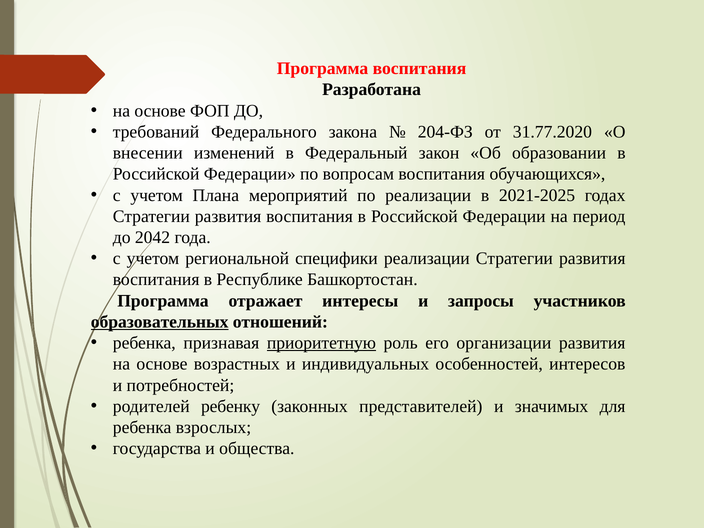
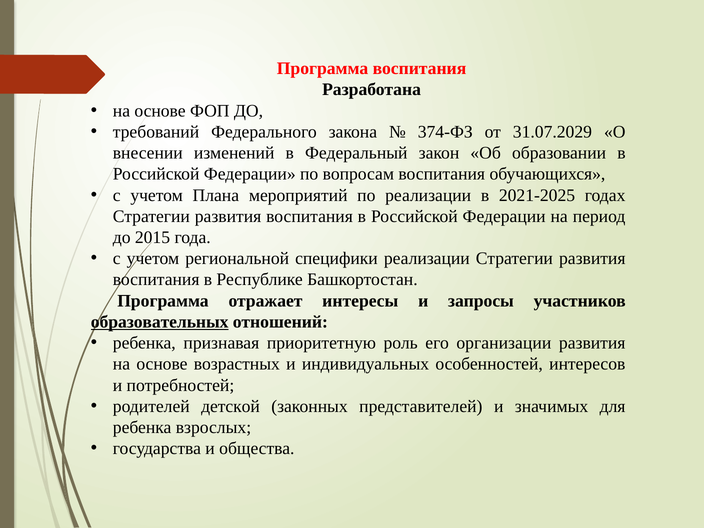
204-ФЗ: 204-ФЗ -> 374-ФЗ
31.77.2020: 31.77.2020 -> 31.07.2029
2042: 2042 -> 2015
приоритетную underline: present -> none
ребенку: ребенку -> детской
